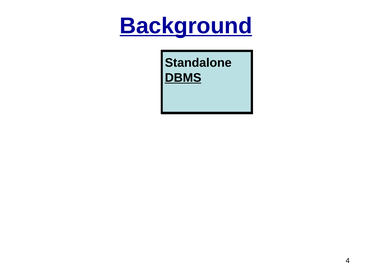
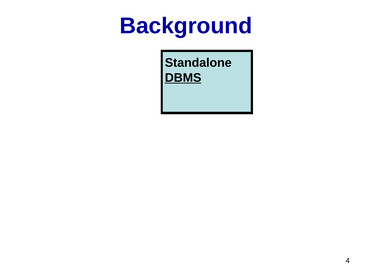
Background underline: present -> none
